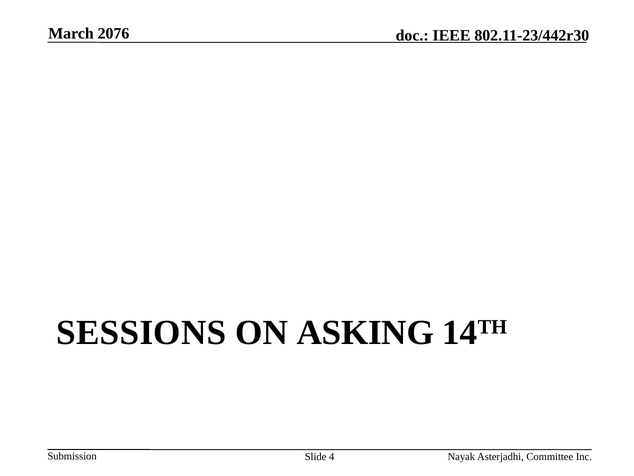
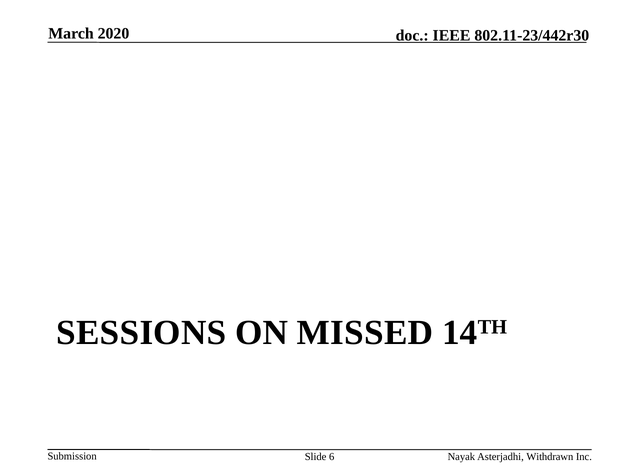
2076: 2076 -> 2020
ASKING: ASKING -> MISSED
4: 4 -> 6
Committee: Committee -> Withdrawn
